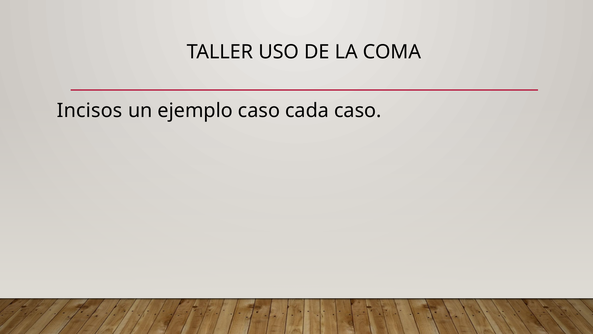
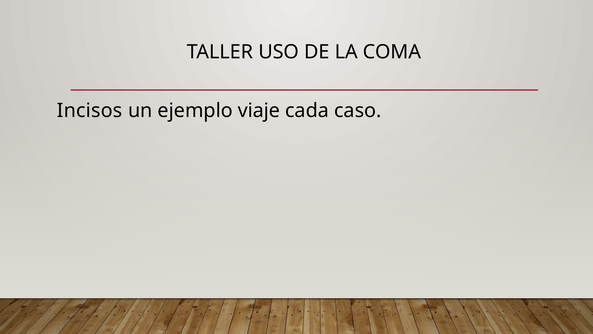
ejemplo caso: caso -> viaje
